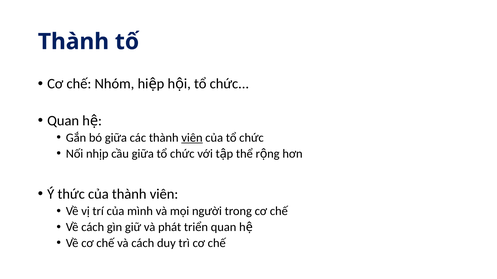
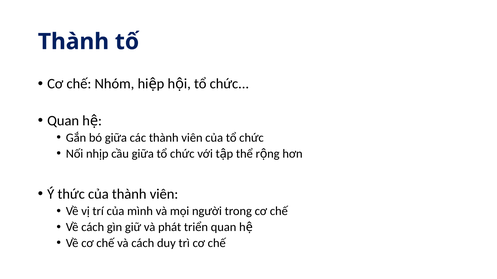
viên at (192, 138) underline: present -> none
